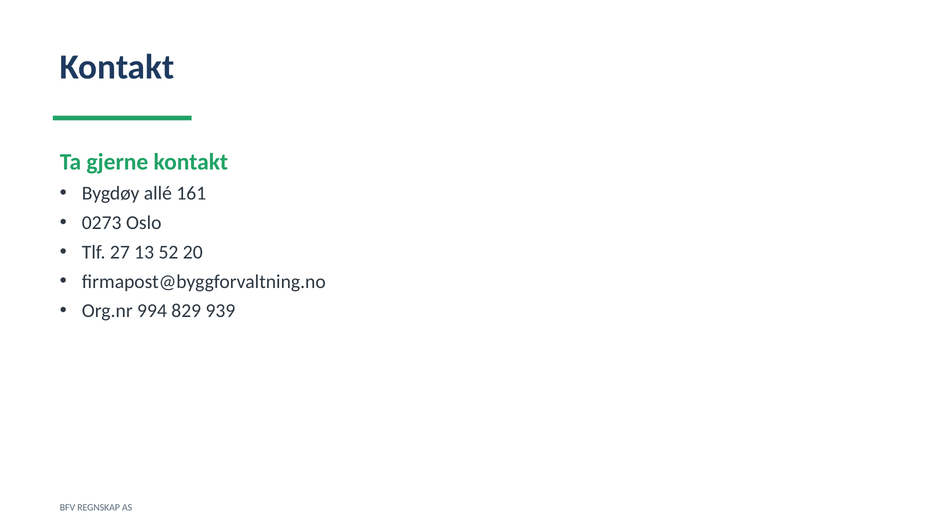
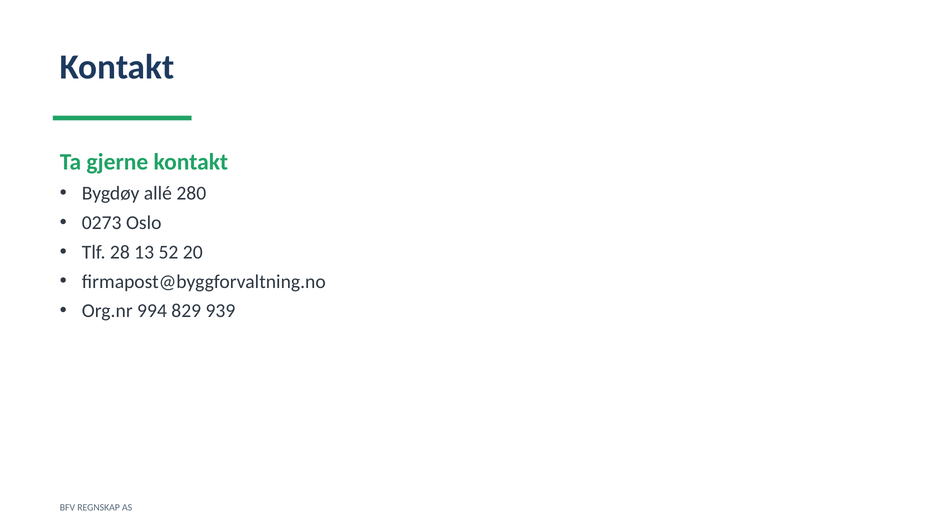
161: 161 -> 280
27: 27 -> 28
